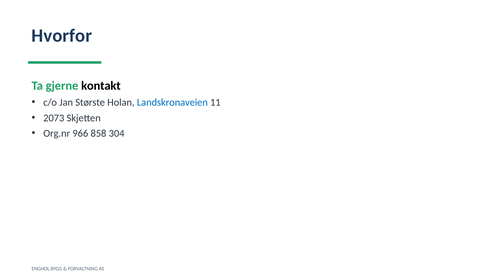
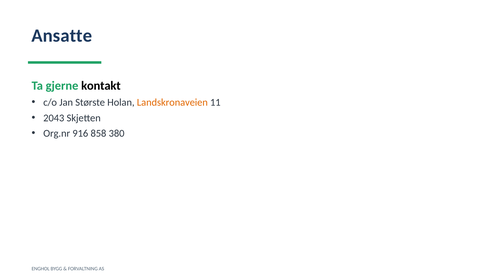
Hvorfor: Hvorfor -> Ansatte
Landskronaveien colour: blue -> orange
2073: 2073 -> 2043
966: 966 -> 916
304: 304 -> 380
